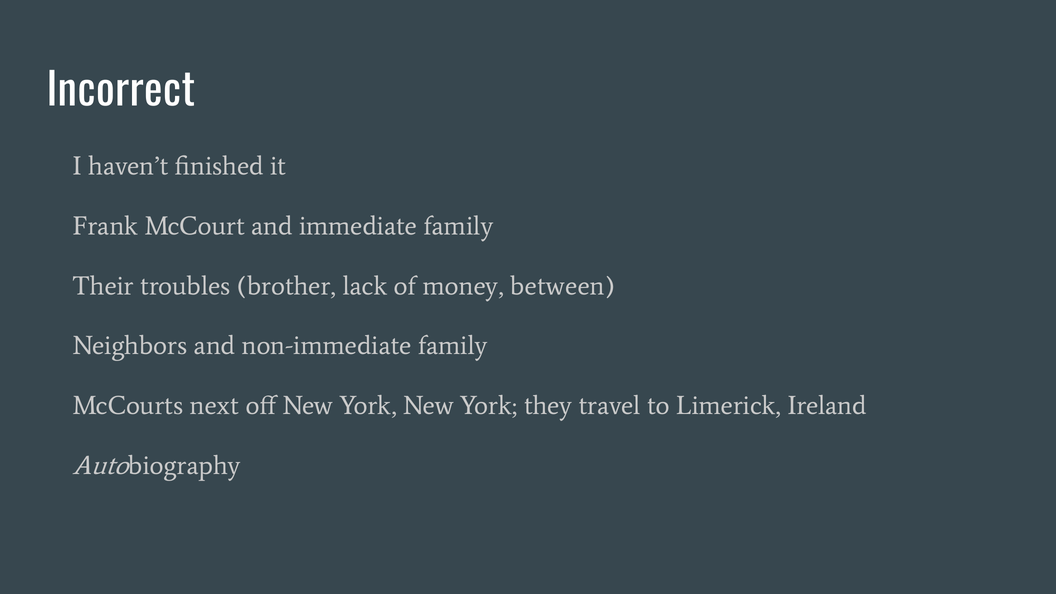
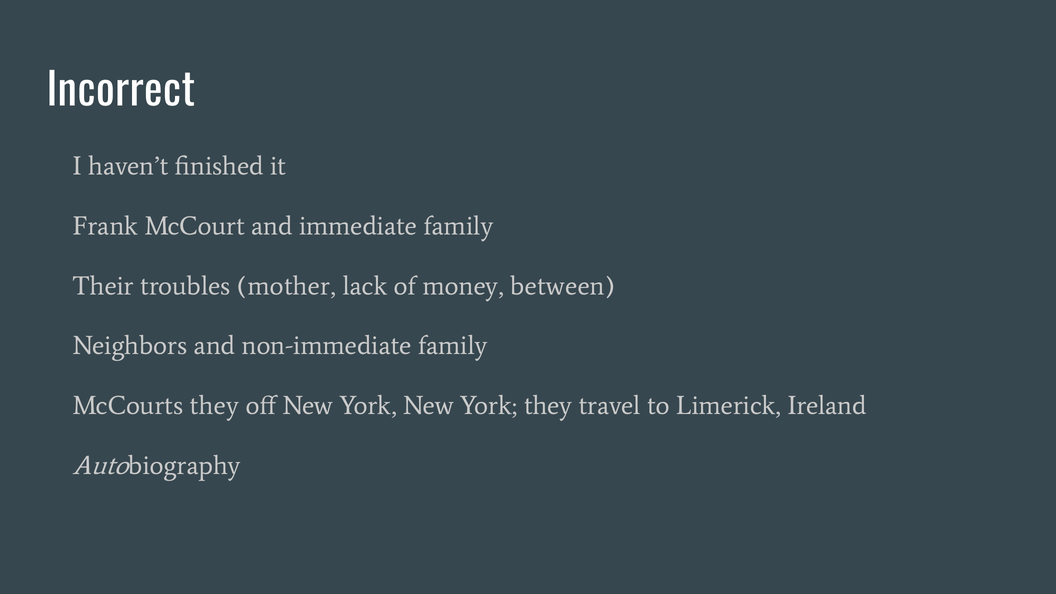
brother: brother -> mother
McCourts next: next -> they
